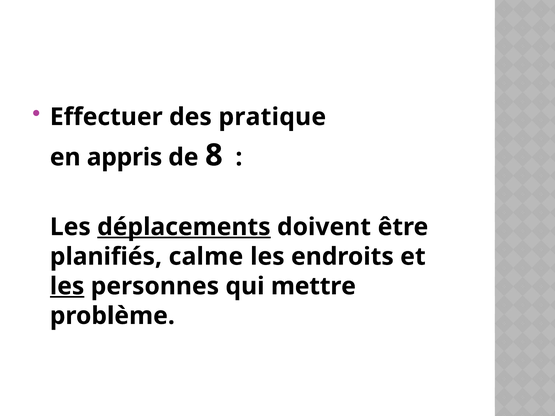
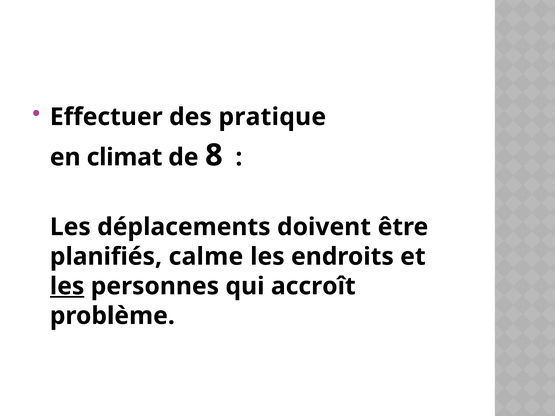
appris: appris -> climat
déplacements underline: present -> none
mettre: mettre -> accroît
